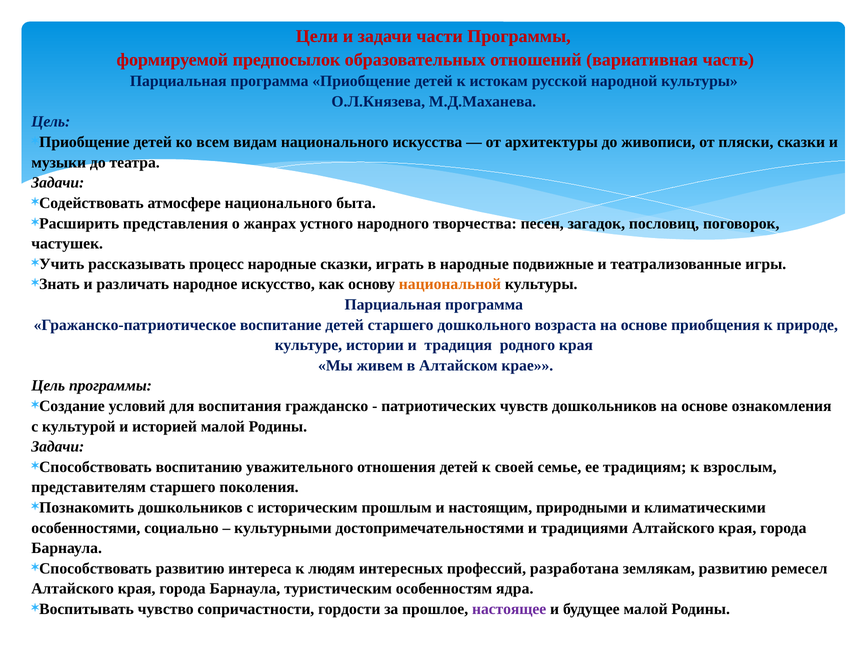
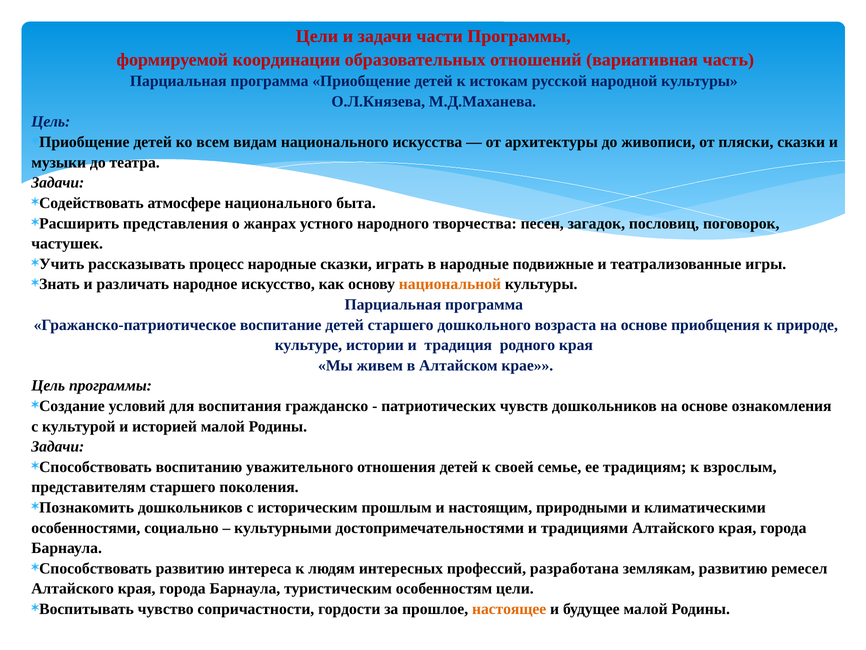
предпосылок: предпосылок -> координации
особенностям ядра: ядра -> цели
настоящее colour: purple -> orange
